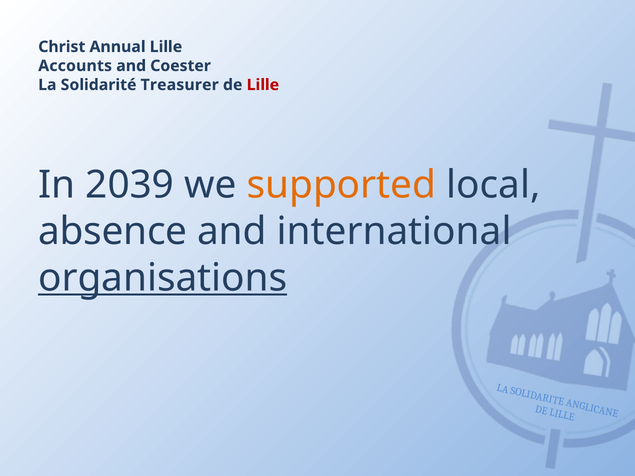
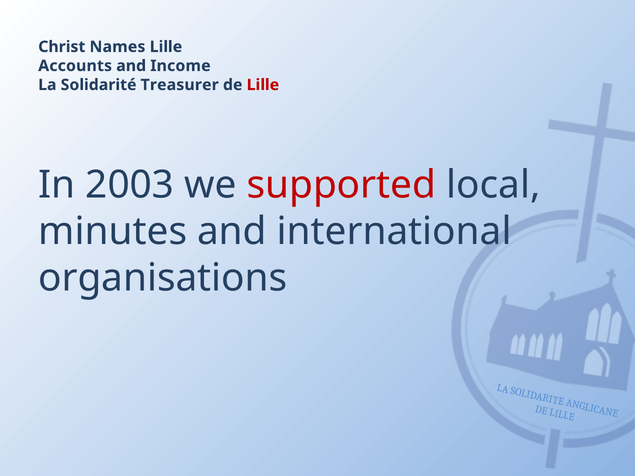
Annual: Annual -> Names
Coester: Coester -> Income
2039: 2039 -> 2003
supported colour: orange -> red
absence: absence -> minutes
organisations underline: present -> none
